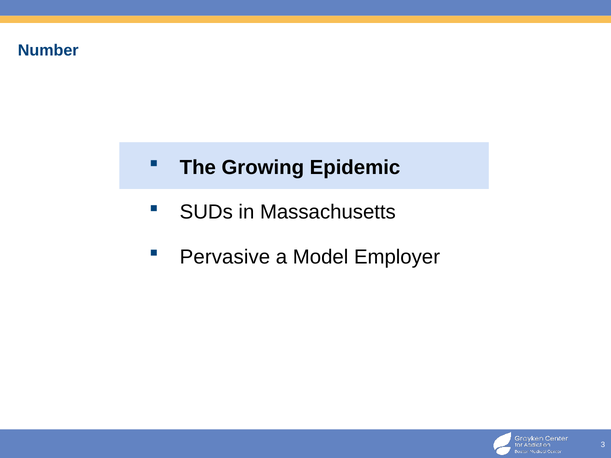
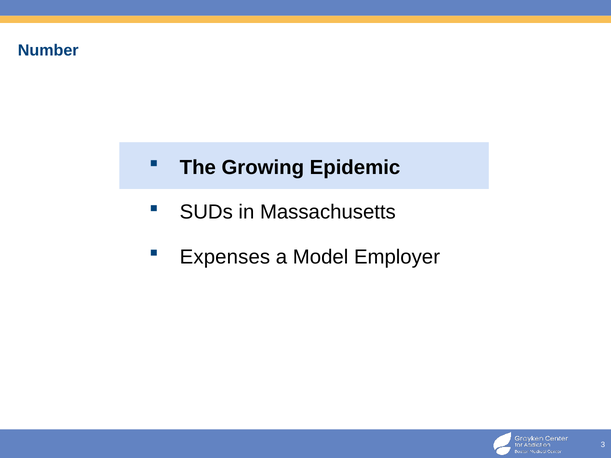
Pervasive: Pervasive -> Expenses
